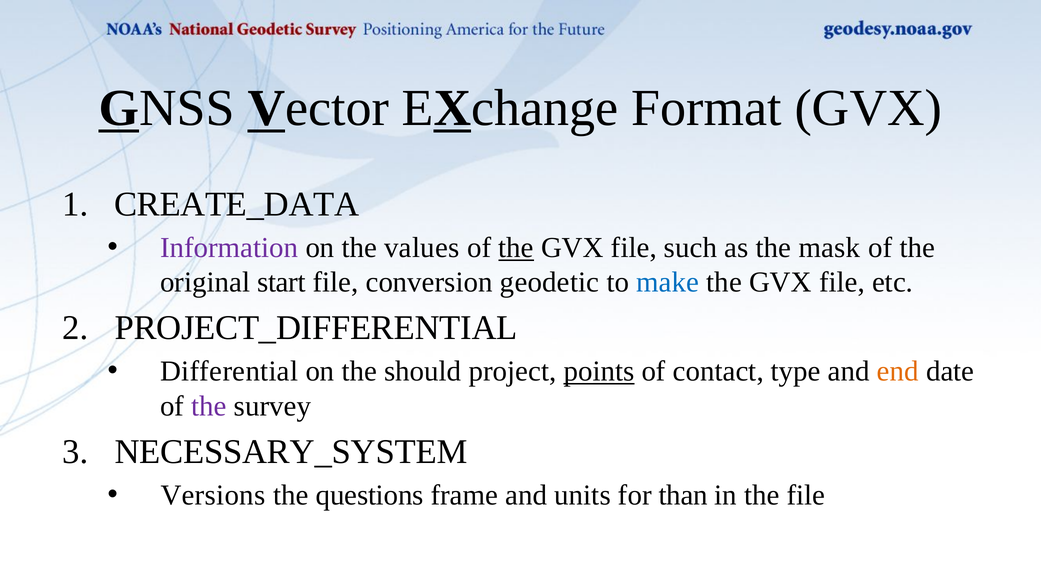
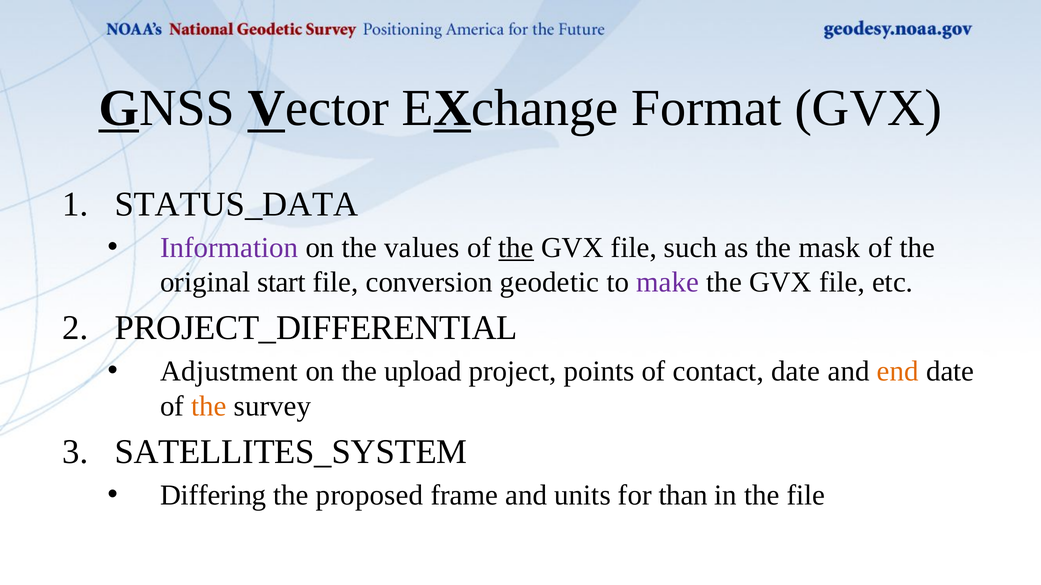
CREATE_DATA: CREATE_DATA -> STATUS_DATA
make colour: blue -> purple
Differential: Differential -> Adjustment
should: should -> upload
points underline: present -> none
contact type: type -> date
the at (209, 407) colour: purple -> orange
NECESSARY_SYSTEM: NECESSARY_SYSTEM -> SATELLITES_SYSTEM
Versions: Versions -> Differing
questions: questions -> proposed
